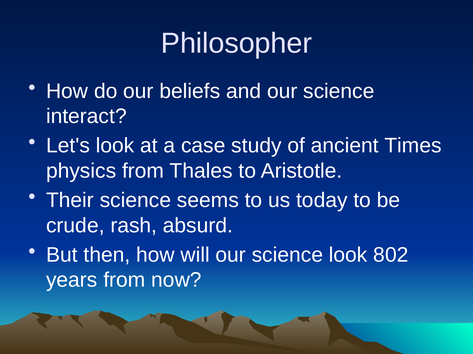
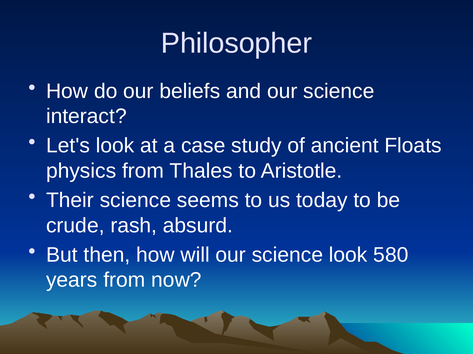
Times: Times -> Floats
802: 802 -> 580
